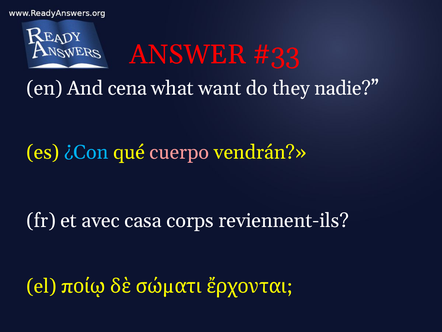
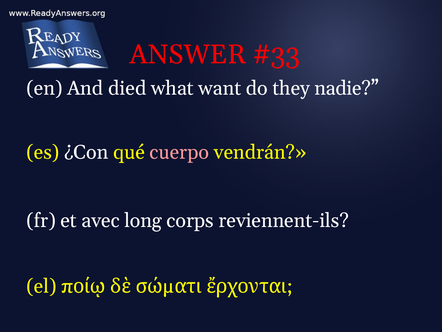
cena: cena -> died
¿Con colour: light blue -> white
casa: casa -> long
